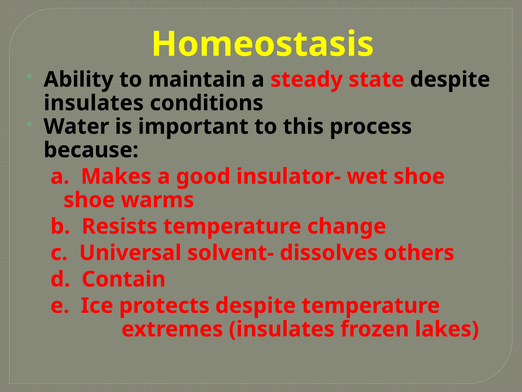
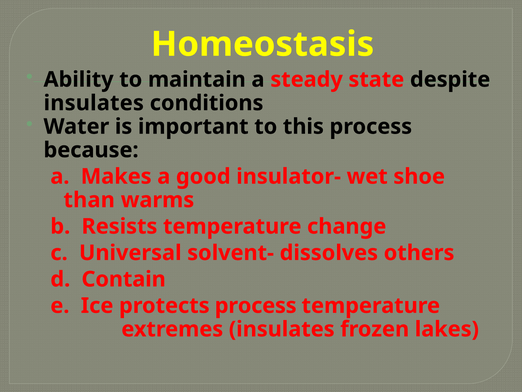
shoe at (89, 200): shoe -> than
protects despite: despite -> process
